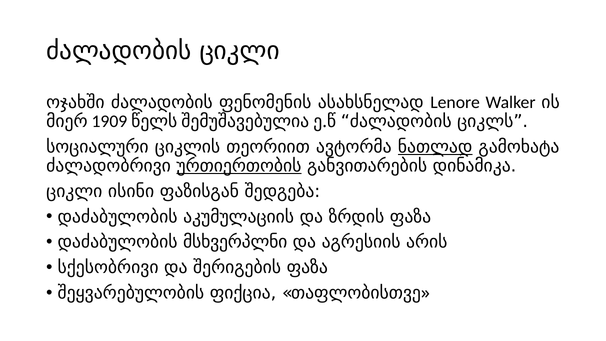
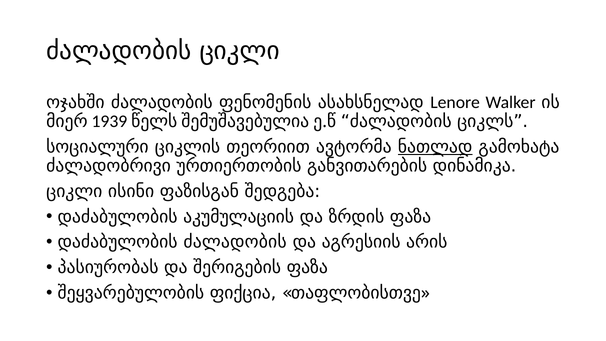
1909: 1909 -> 1939
ურთიერთობის underline: present -> none
დაძაბულობის მსხვერპლნი: მსხვერპლნი -> ძალადობის
სქესობრივი: სქესობრივი -> პასიურობას
